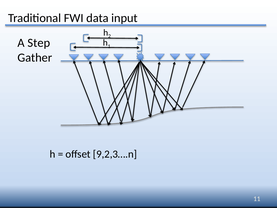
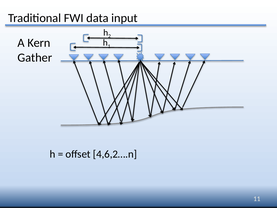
Step: Step -> Kern
9,2,3….n: 9,2,3….n -> 4,6,2….n
